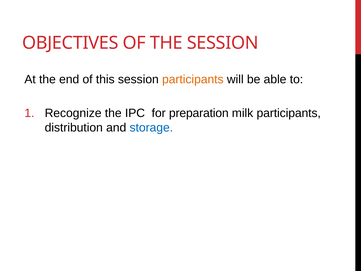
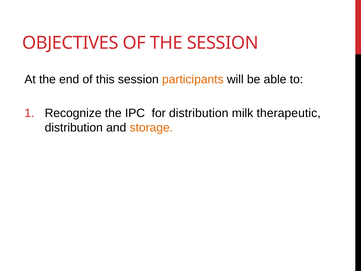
for preparation: preparation -> distribution
milk participants: participants -> therapeutic
storage colour: blue -> orange
